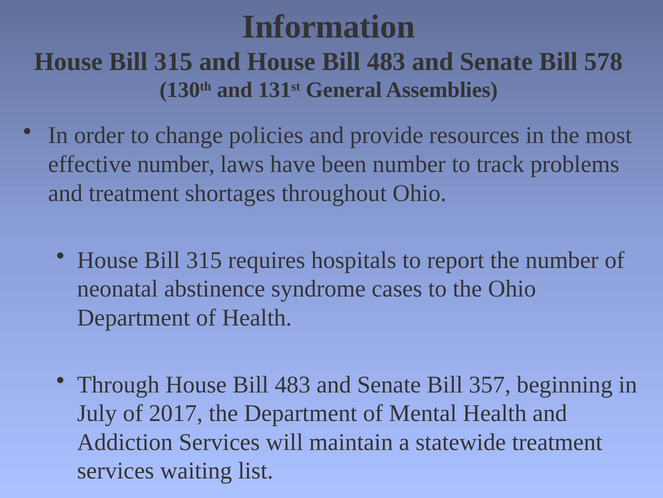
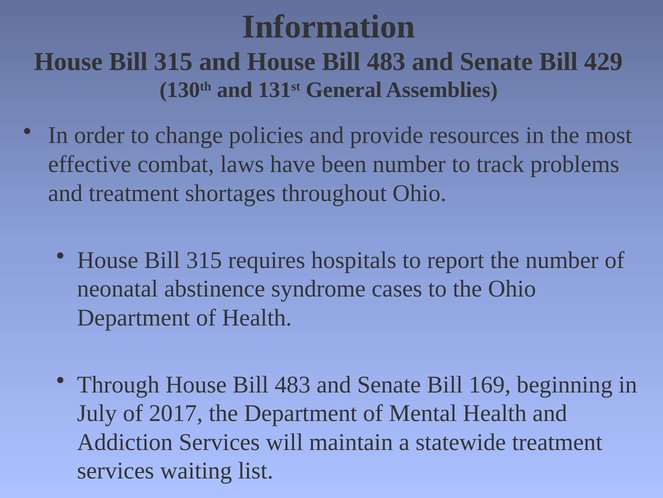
578: 578 -> 429
effective number: number -> combat
357: 357 -> 169
